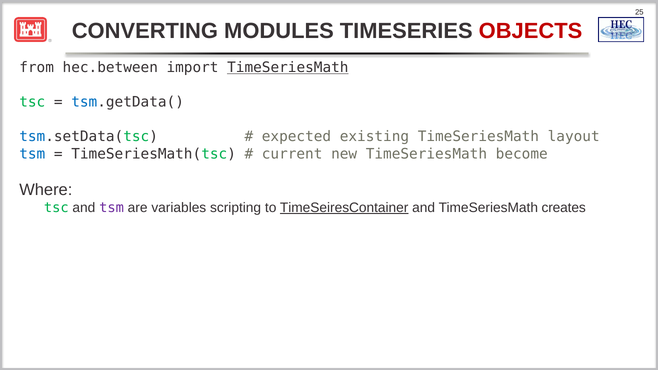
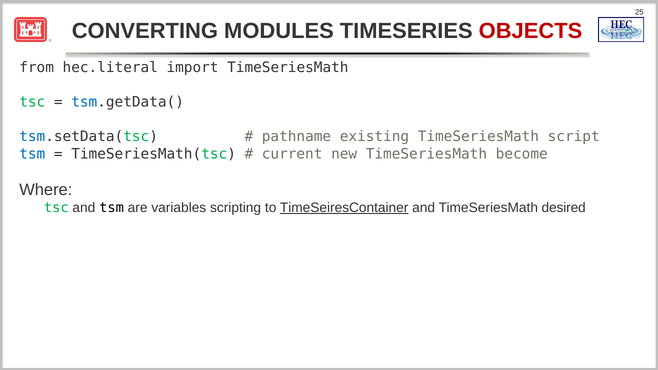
hec.between: hec.between -> hec.literal
TimeSeriesMath at (288, 68) underline: present -> none
expected: expected -> pathname
layout: layout -> script
tsm at (112, 208) colour: purple -> black
creates: creates -> desired
